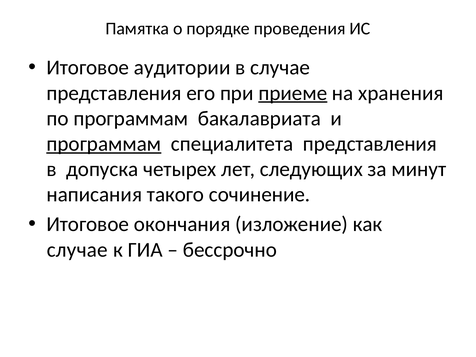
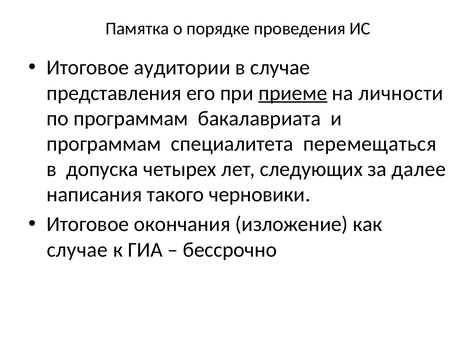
хранения: хранения -> личности
программам at (104, 144) underline: present -> none
специалитета представления: представления -> перемещаться
минут: минут -> далее
сочинение: сочинение -> черновики
